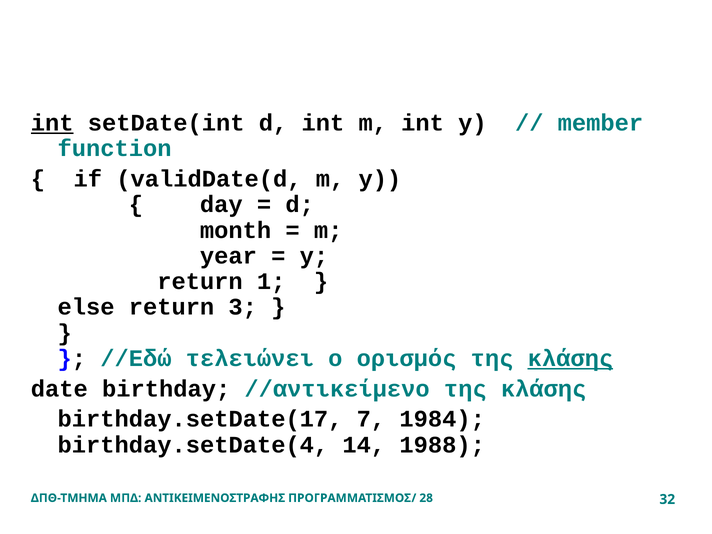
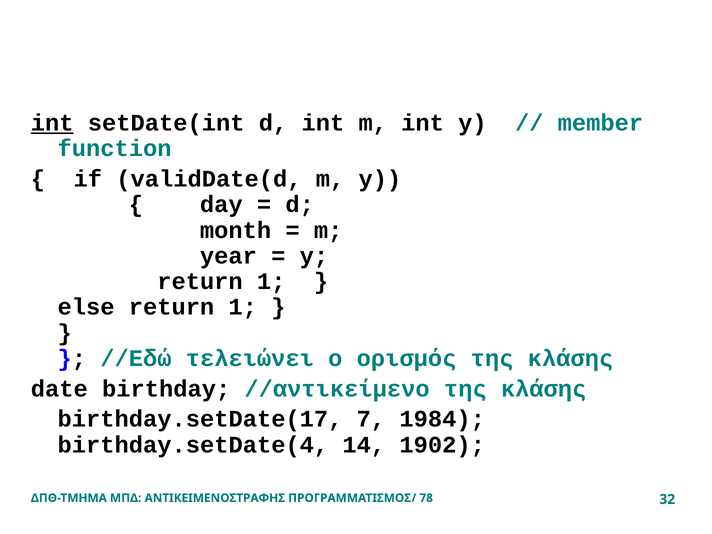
else return 3: 3 -> 1
κλάσης at (570, 358) underline: present -> none
1988: 1988 -> 1902
28: 28 -> 78
